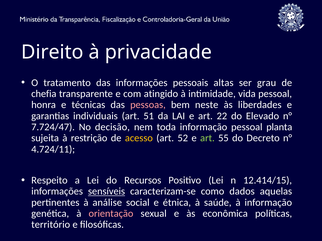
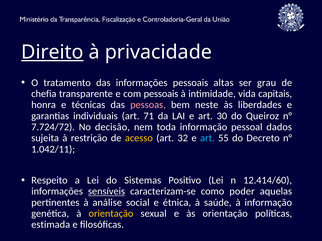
Direito underline: none -> present
com atingido: atingido -> pessoais
vida pessoal: pessoal -> capitais
51: 51 -> 71
22: 22 -> 30
Elevado: Elevado -> Queiroz
7.724/47: 7.724/47 -> 7.724/72
planta: planta -> dados
52: 52 -> 32
art at (207, 138) colour: light green -> light blue
4.724/11: 4.724/11 -> 1.042/11
Recursos: Recursos -> Sistemas
12.414/15: 12.414/15 -> 12.414/60
dados: dados -> poder
orientação at (111, 214) colour: pink -> yellow
às econômica: econômica -> orientação
território: território -> estimada
